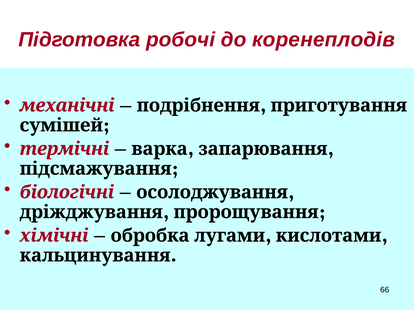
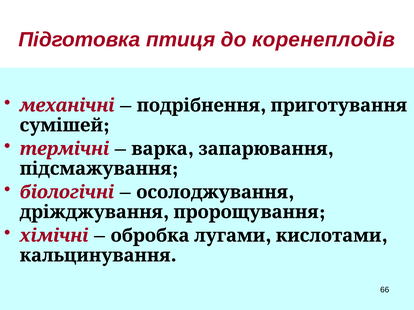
робочі: робочі -> птиця
